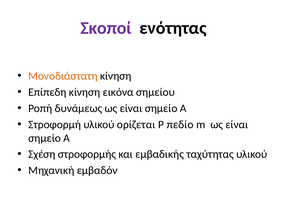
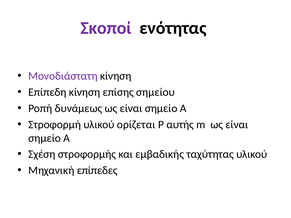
Μονοδιάστατη colour: orange -> purple
εικόνα: εικόνα -> επίσης
πεδίο: πεδίο -> αυτής
εμβαδόν: εμβαδόν -> επίπεδες
